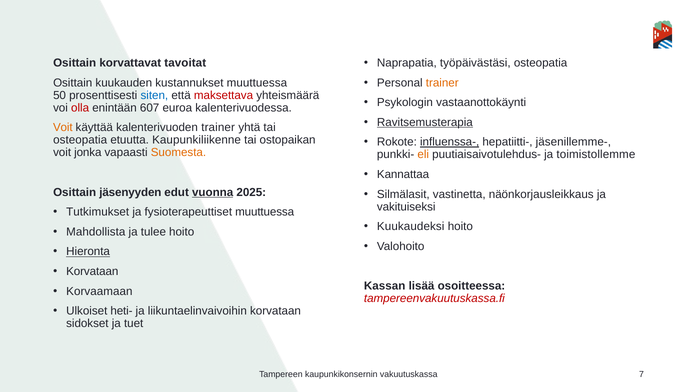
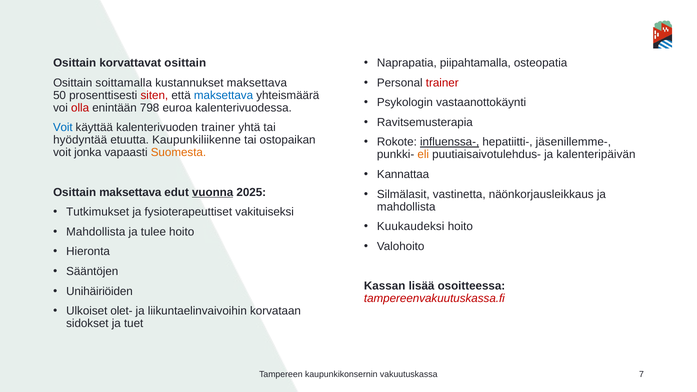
työpäivästäsi: työpäivästäsi -> piipahtamalla
korvattavat tavoitat: tavoitat -> osittain
trainer at (442, 83) colour: orange -> red
kuukauden: kuukauden -> soittamalla
kustannukset muuttuessa: muuttuessa -> maksettava
siten colour: blue -> red
maksettava at (224, 95) colour: red -> blue
607: 607 -> 798
Ravitsemusterapia underline: present -> none
Voit at (63, 128) colour: orange -> blue
osteopatia at (80, 140): osteopatia -> hyödyntää
toimistollemme: toimistollemme -> kalenteripäivän
Osittain jäsenyyden: jäsenyyden -> maksettava
vakituiseksi at (406, 207): vakituiseksi -> mahdollista
fysioterapeuttiset muuttuessa: muuttuessa -> vakituiseksi
Hieronta underline: present -> none
Korvataan at (92, 271): Korvataan -> Sääntöjen
Korvaamaan: Korvaamaan -> Unihäiriöiden
heti-: heti- -> olet-
